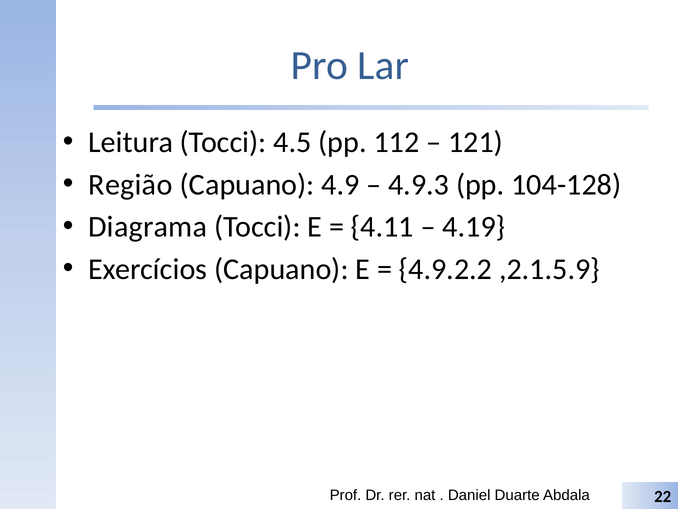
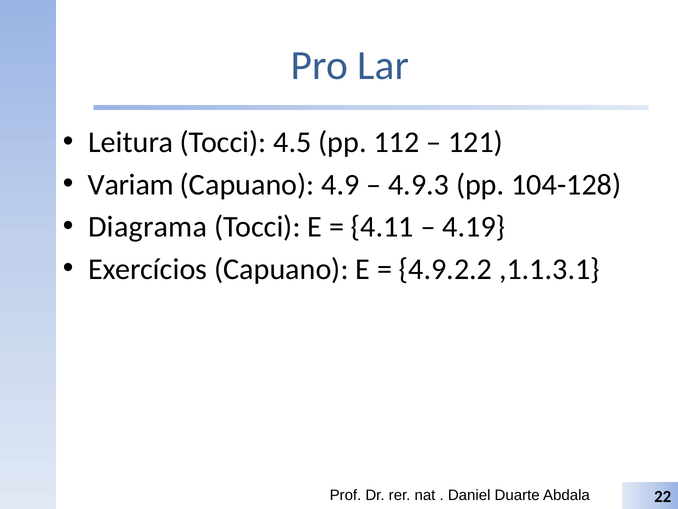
Região: Região -> Variam
,2.1.5.9: ,2.1.5.9 -> ,1.1.3.1
